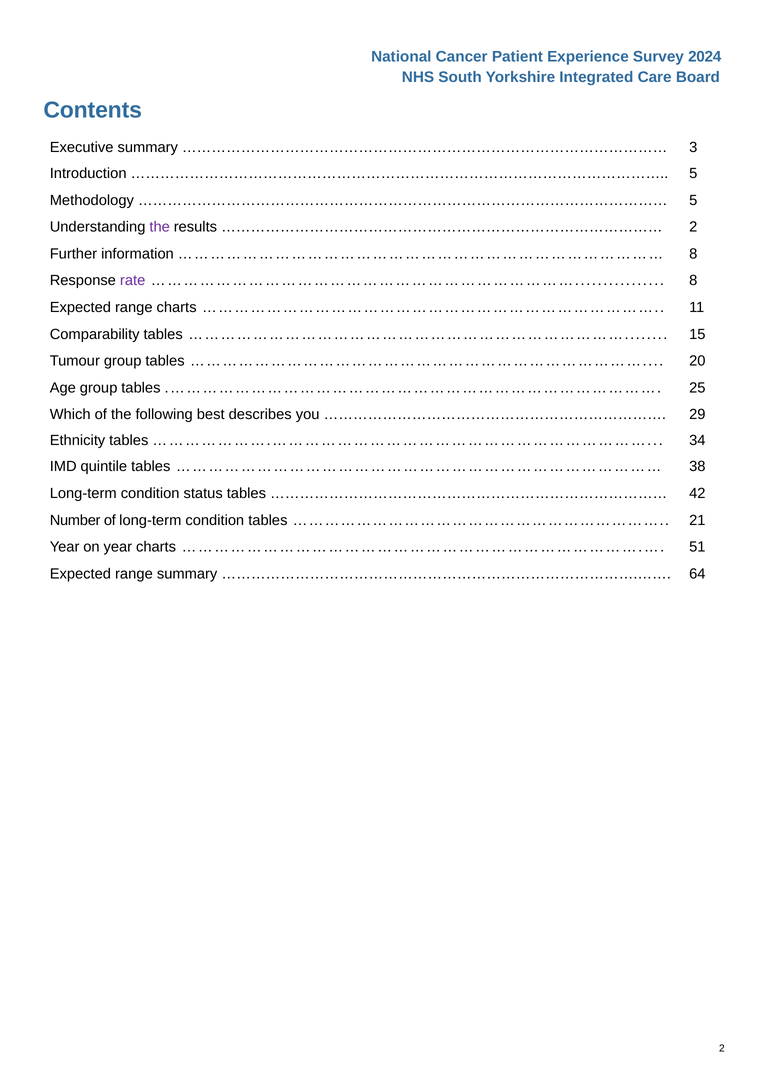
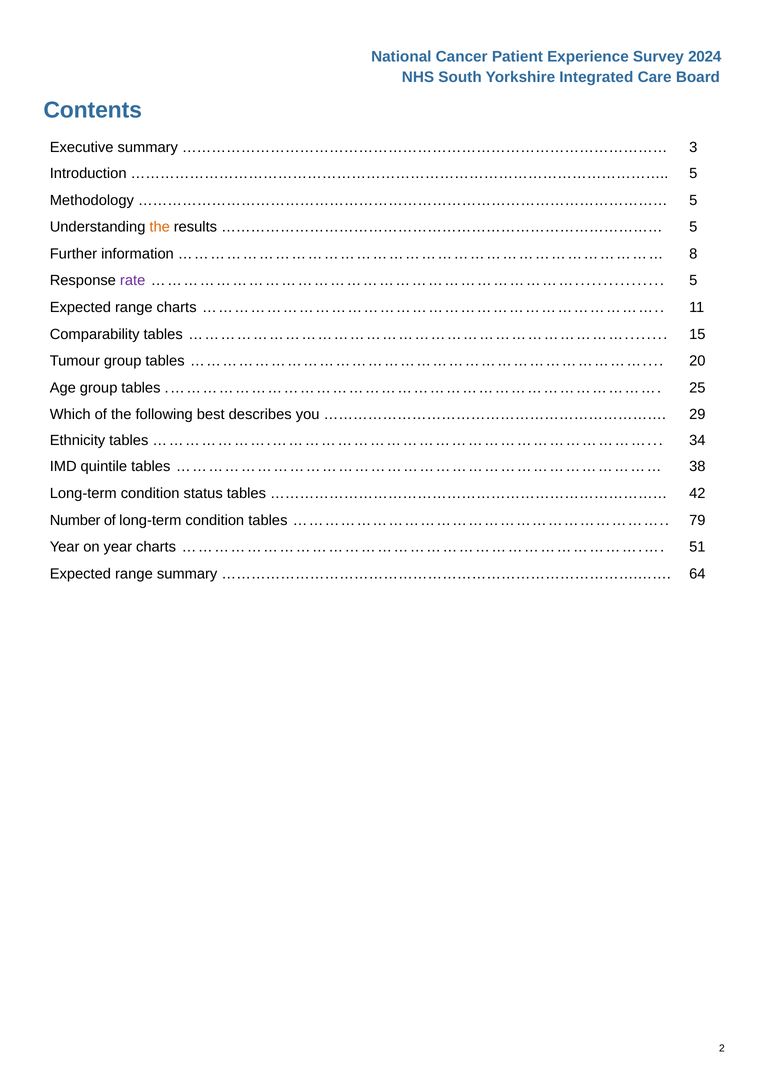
the at (160, 227) colour: purple -> orange
2 at (693, 227): 2 -> 5
8 at (693, 281): 8 -> 5
21: 21 -> 79
